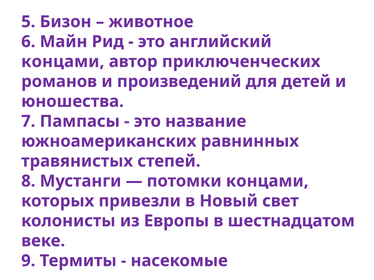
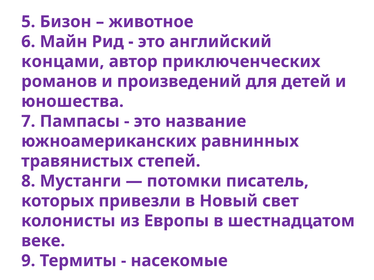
потомки концами: концами -> писатель
